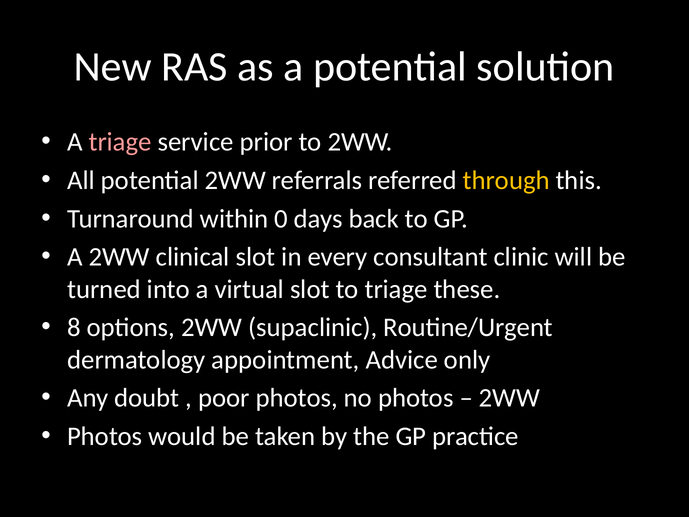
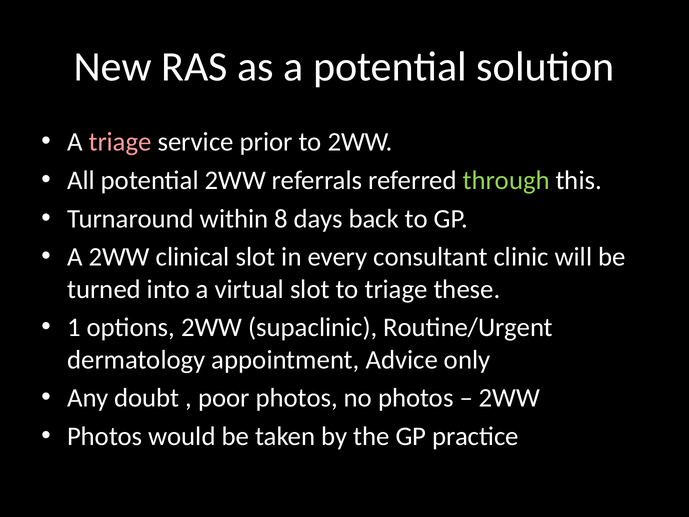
through colour: yellow -> light green
0: 0 -> 8
8: 8 -> 1
